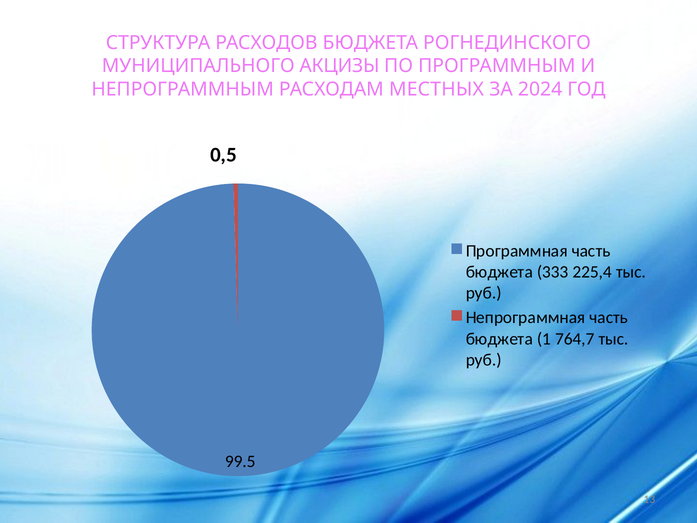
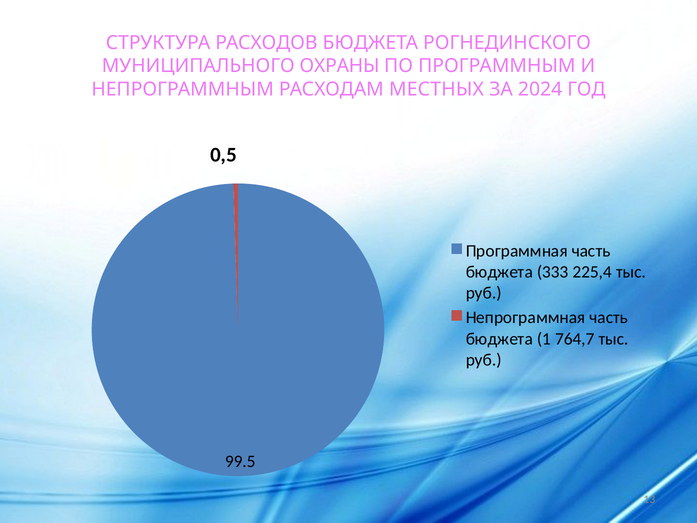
АКЦИЗЫ: АКЦИЗЫ -> ОХРАНЫ
